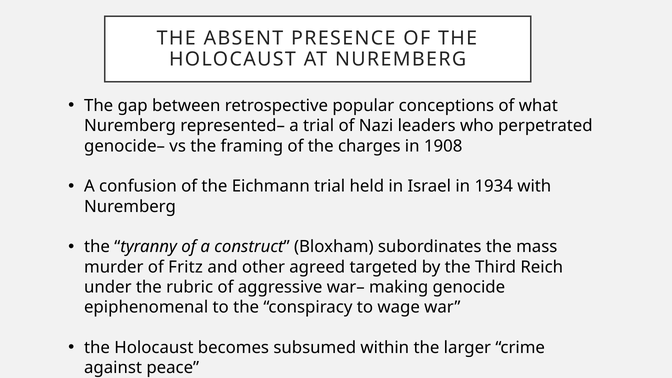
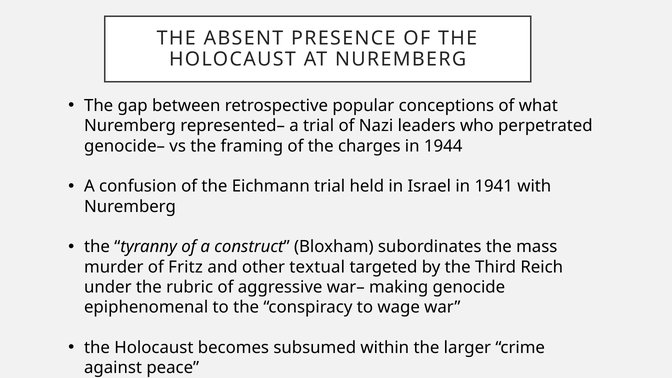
1908: 1908 -> 1944
1934: 1934 -> 1941
agreed: agreed -> textual
